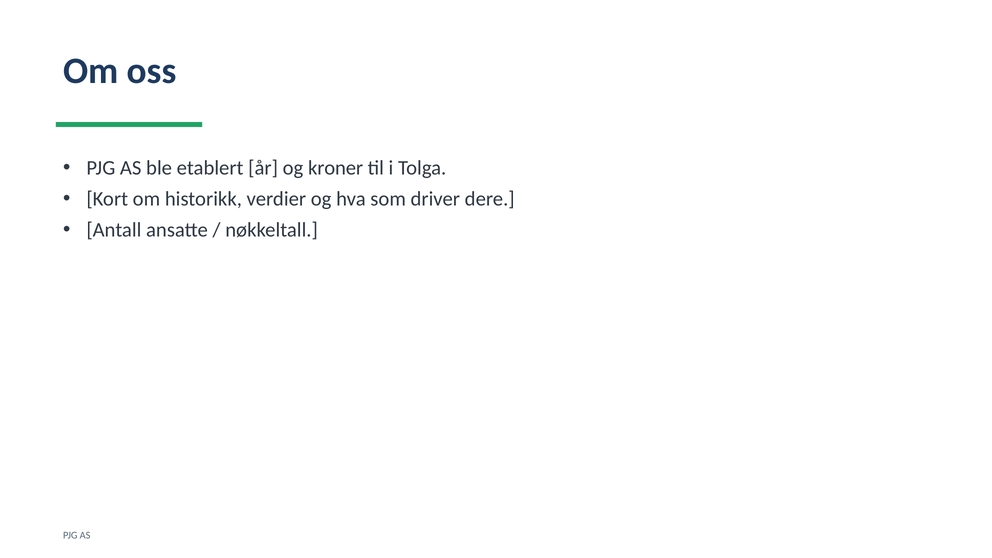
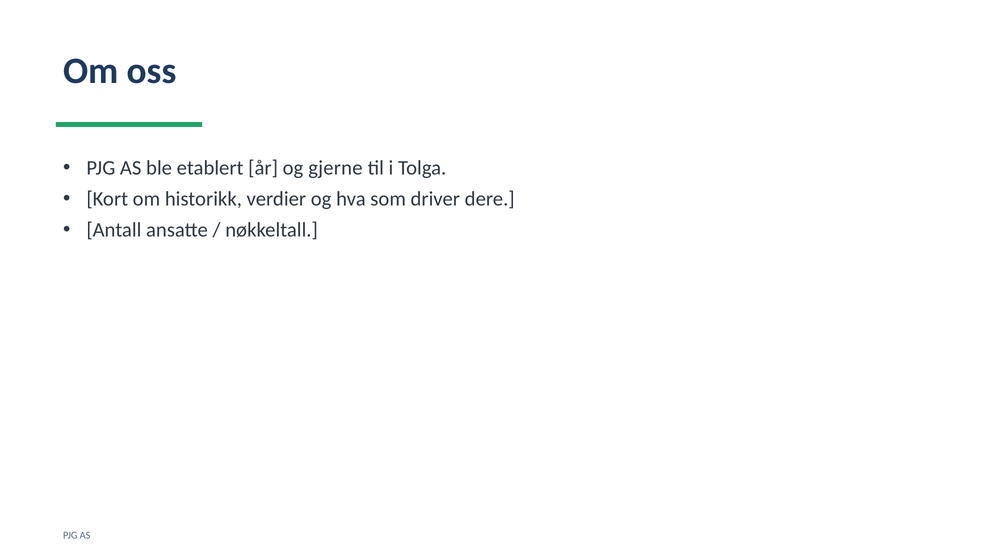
kroner: kroner -> gjerne
